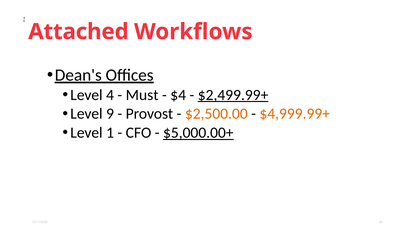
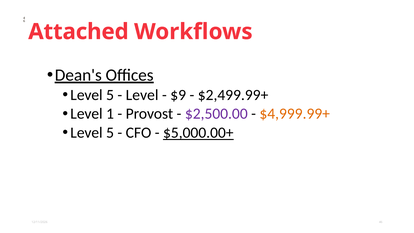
4 at (110, 95): 4 -> 5
Must at (142, 95): Must -> Level
$4: $4 -> $9
$2,499.99+ underline: present -> none
9: 9 -> 1
$2,500.00 colour: orange -> purple
1 at (110, 133): 1 -> 5
